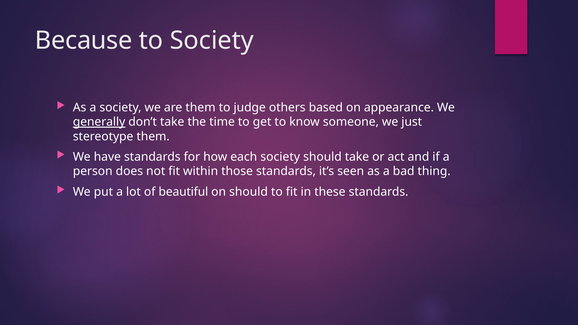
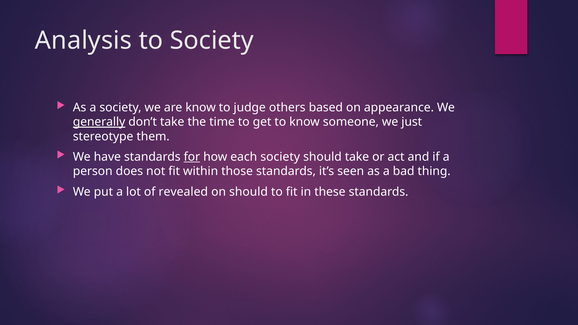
Because: Because -> Analysis
are them: them -> know
for underline: none -> present
beautiful: beautiful -> revealed
